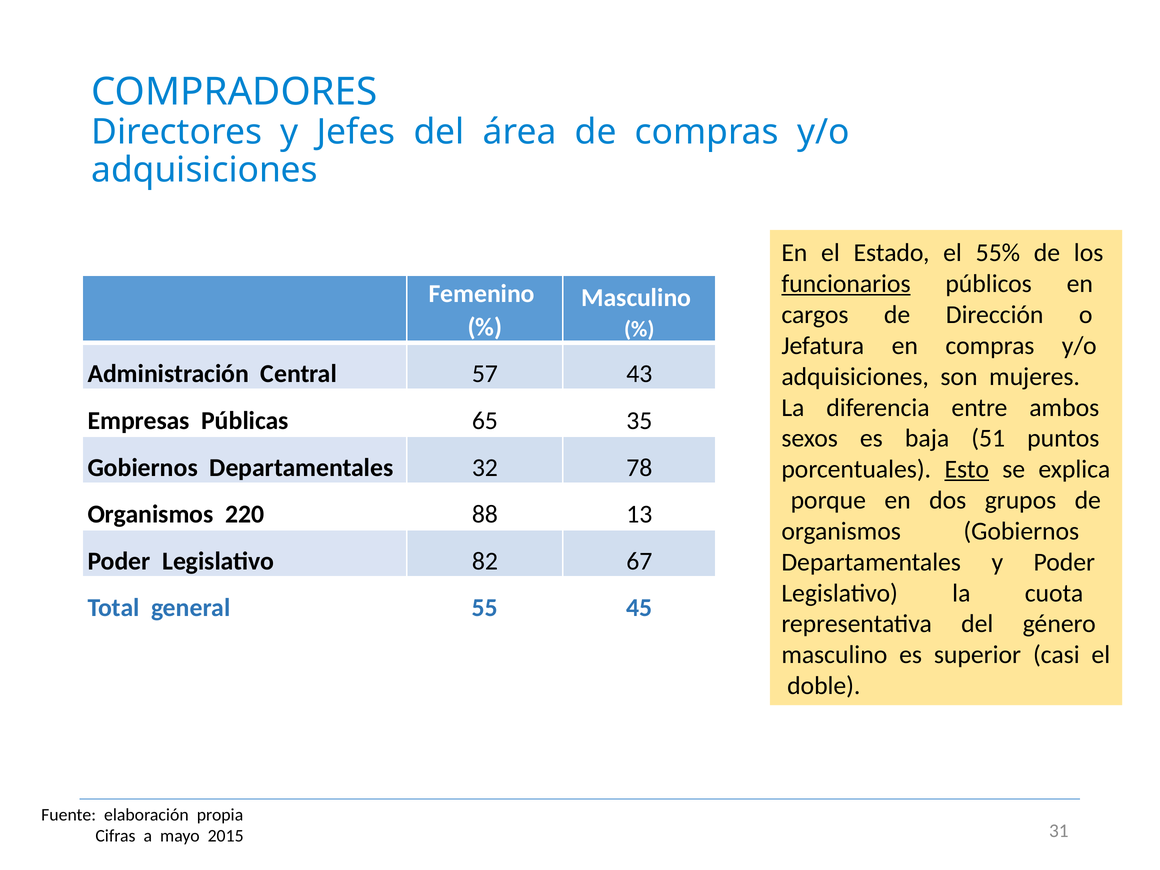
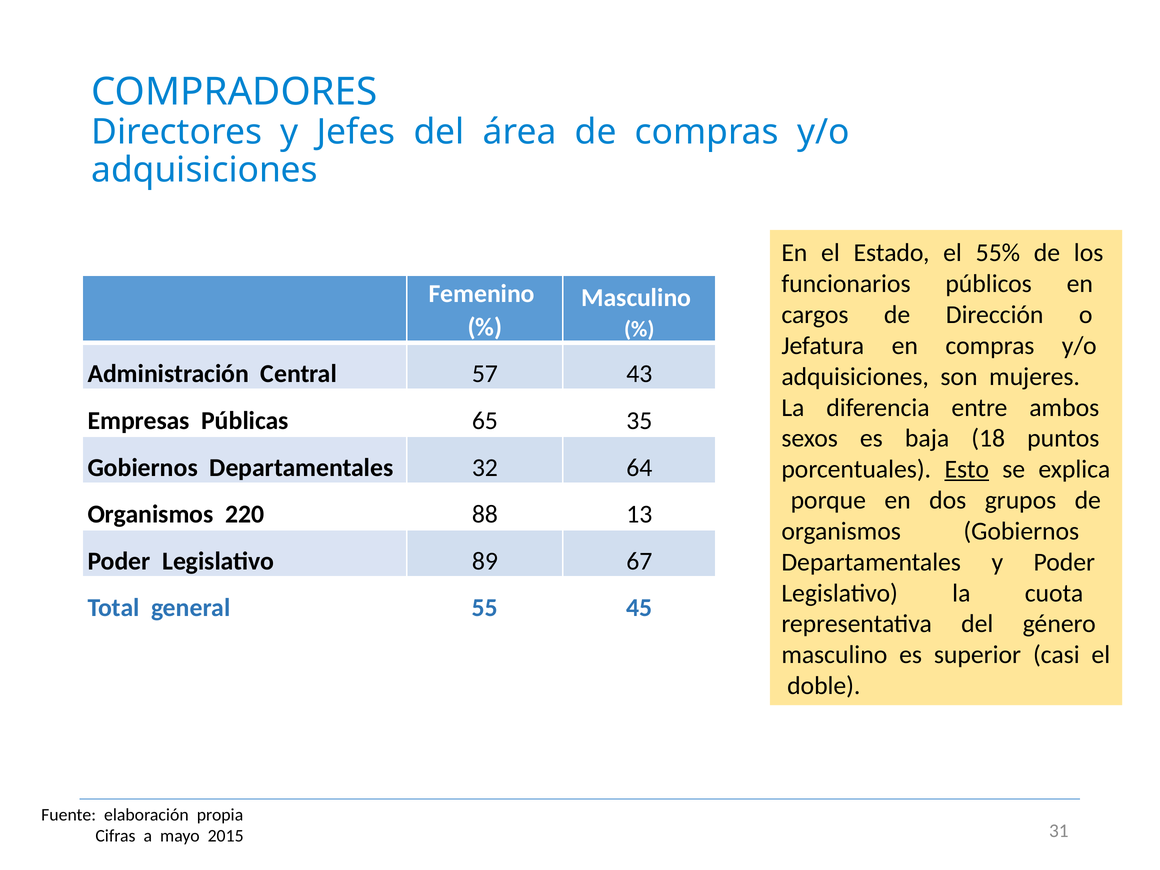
funcionarios underline: present -> none
51: 51 -> 18
78: 78 -> 64
82: 82 -> 89
